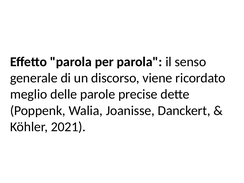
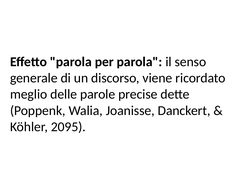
2021: 2021 -> 2095
